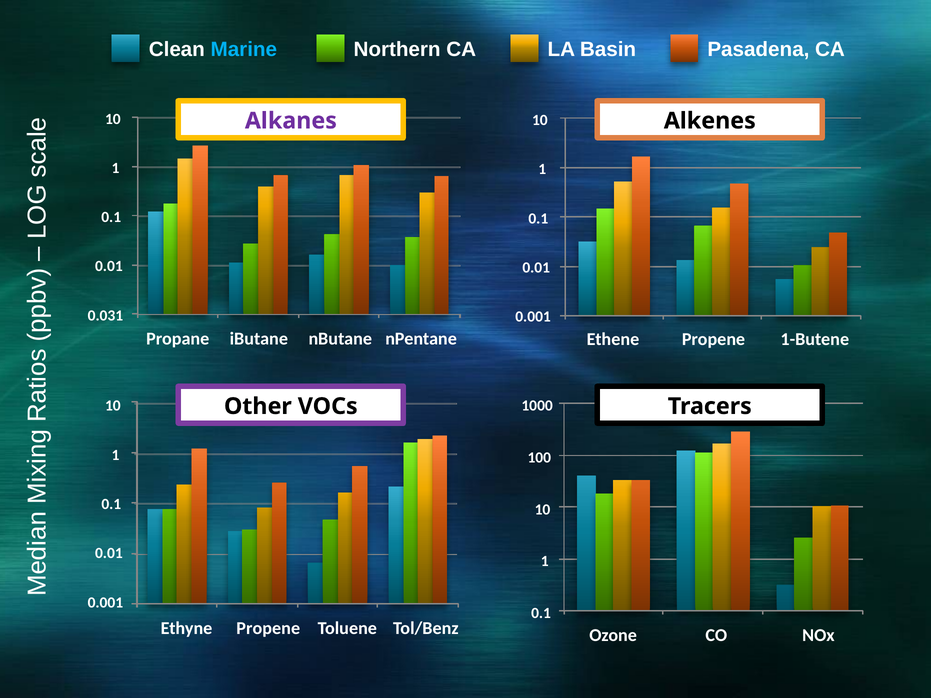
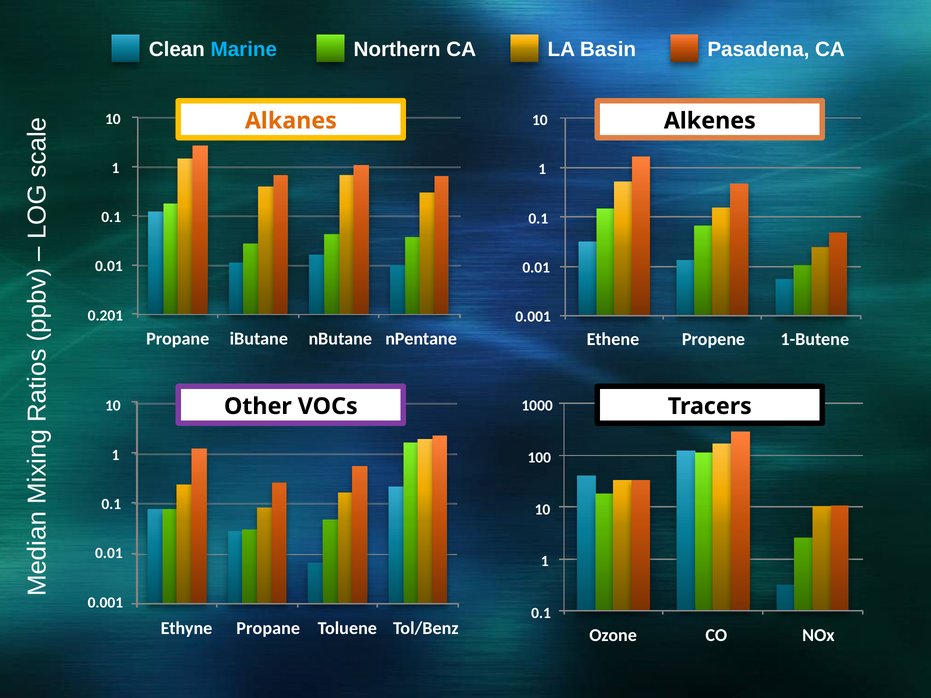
Alkanes colour: purple -> orange
0.031: 0.031 -> 0.201
Ethyne Propene: Propene -> Propane
